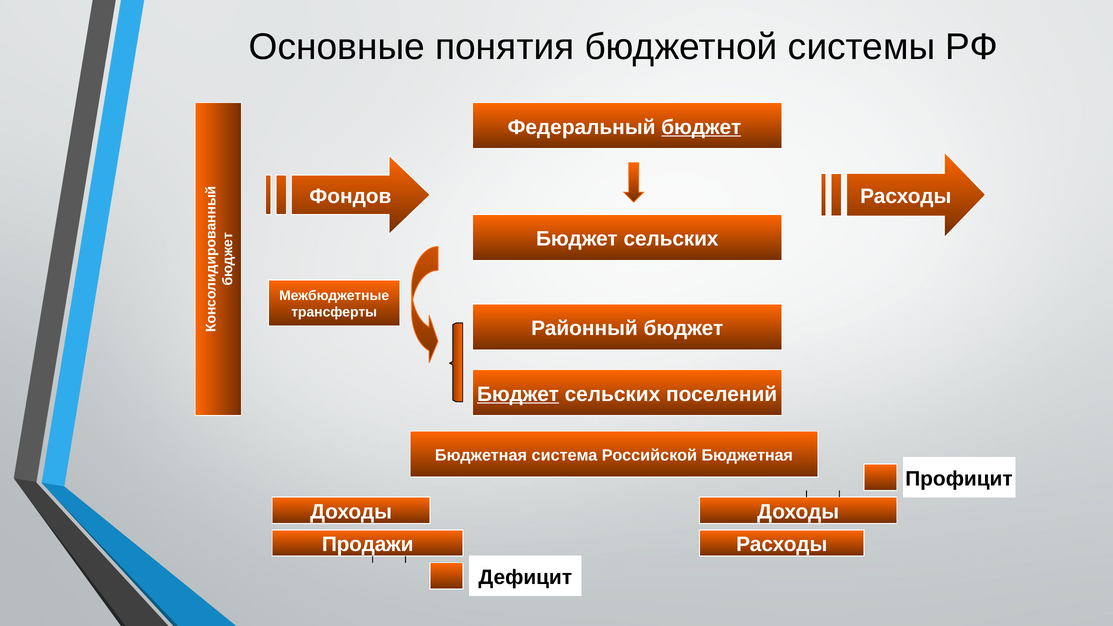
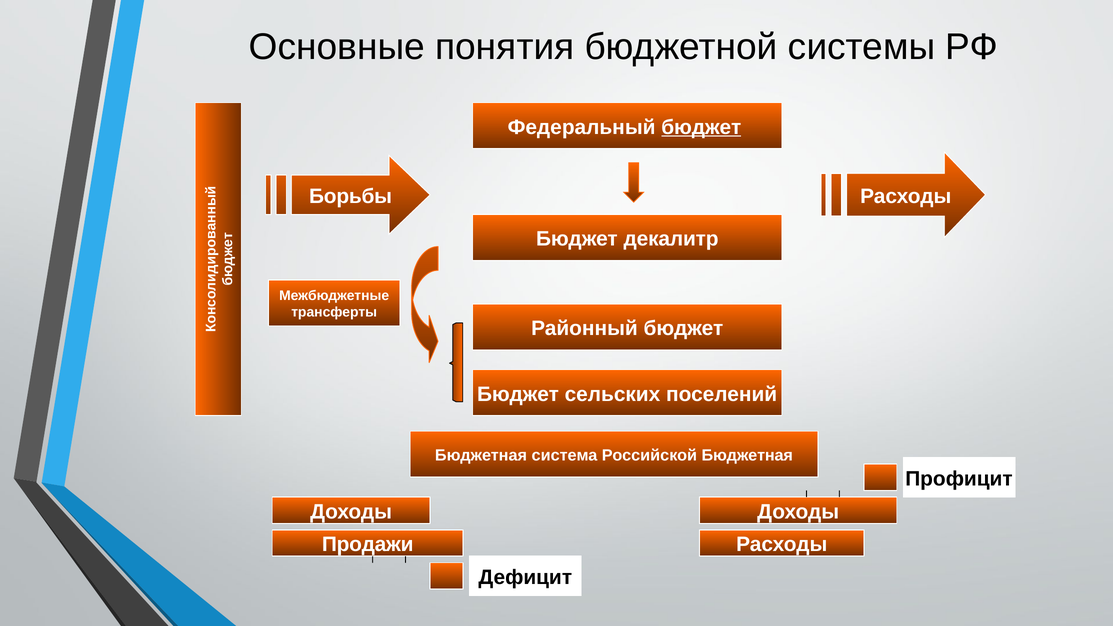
Фондов: Фондов -> Борьбы
сельских at (671, 239): сельских -> декалитр
Бюджет at (518, 394) underline: present -> none
